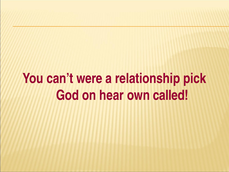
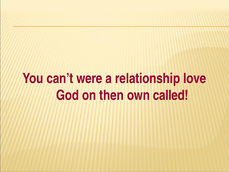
pick: pick -> love
hear: hear -> then
